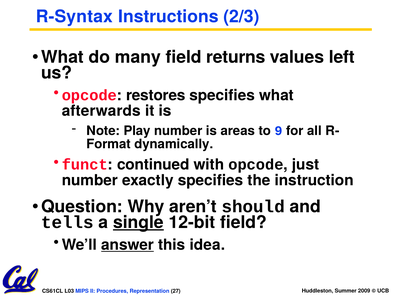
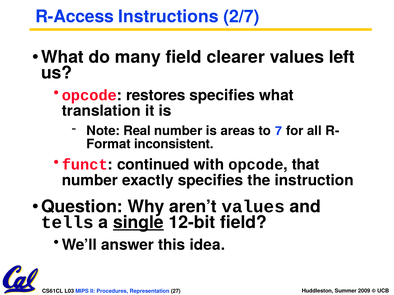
R-Syntax: R-Syntax -> R-Access
2/3: 2/3 -> 2/7
returns: returns -> clearer
afterwards: afterwards -> translation
Play: Play -> Real
9: 9 -> 7
dynamically: dynamically -> inconsistent
just: just -> that
aren’t should: should -> values
answer underline: present -> none
